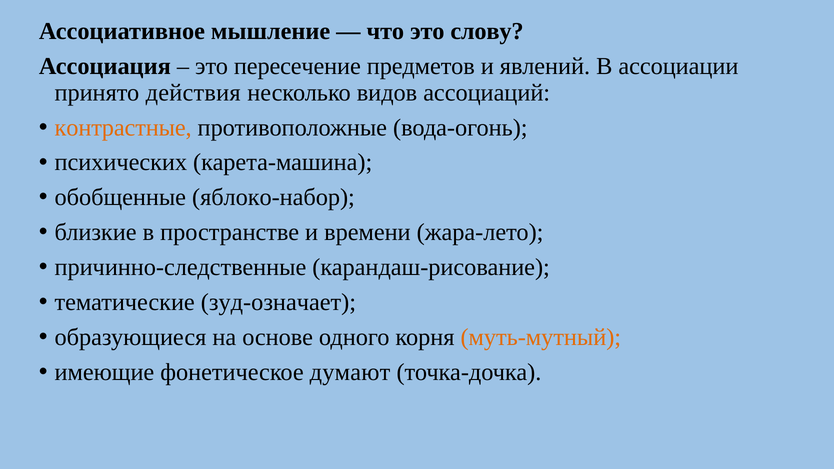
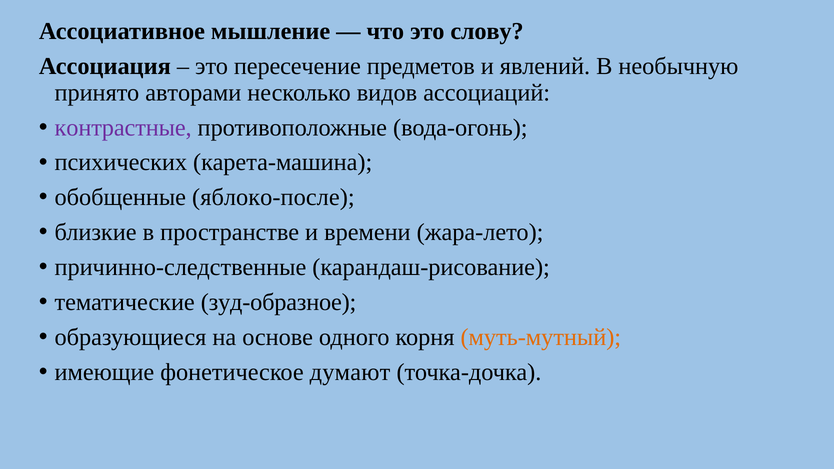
ассоциации: ассоциации -> необычную
действия: действия -> авторами
контрастные colour: orange -> purple
яблоко-набор: яблоко-набор -> яблоко-после
зуд-означает: зуд-означает -> зуд-образное
